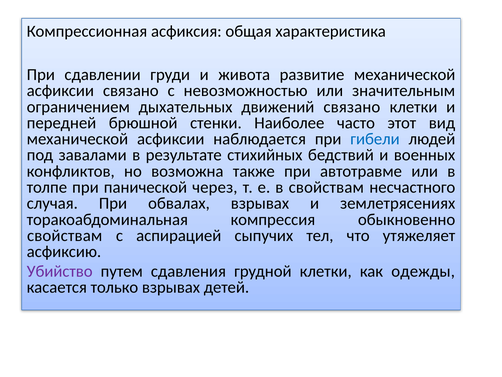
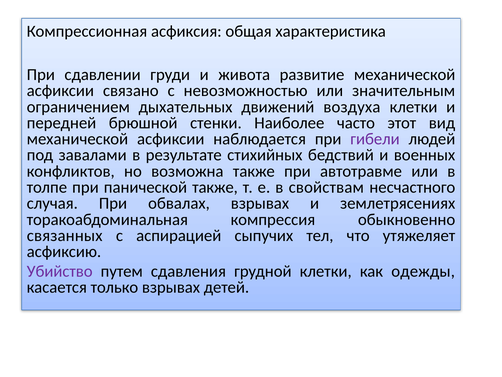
движений связано: связано -> воздуха
гибели colour: blue -> purple
панической через: через -> также
свойствам at (65, 235): свойствам -> связанных
